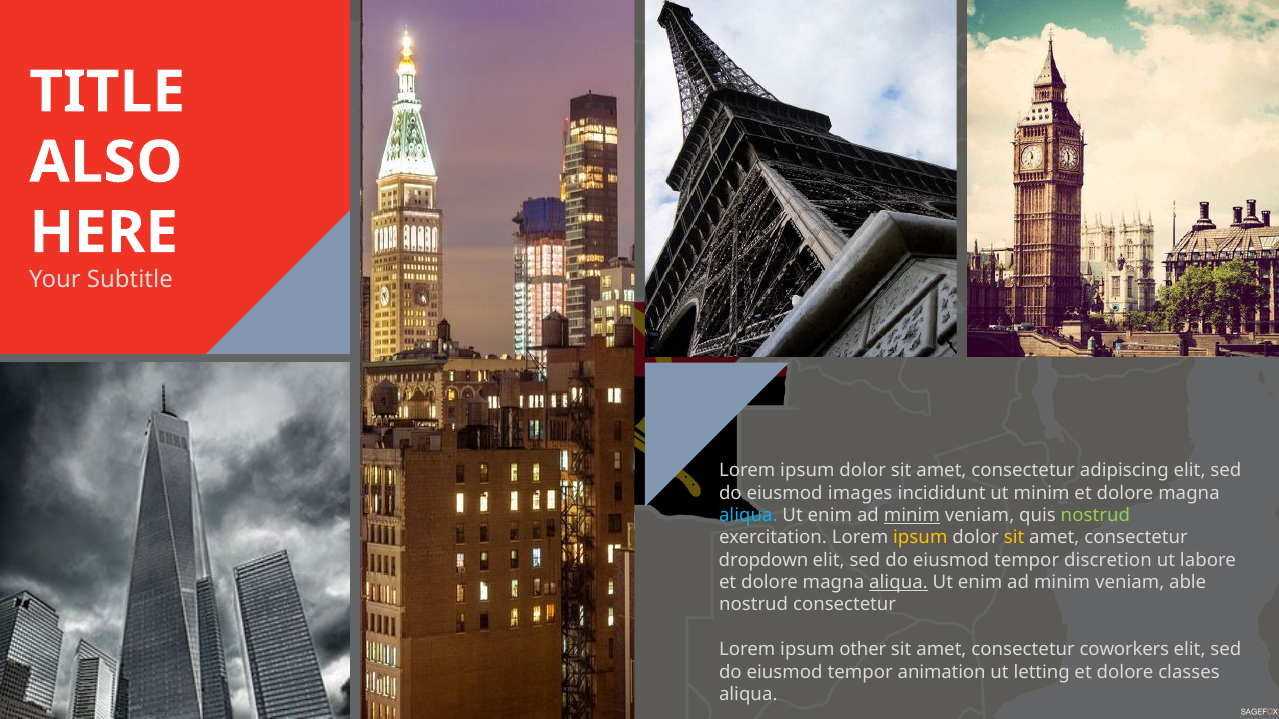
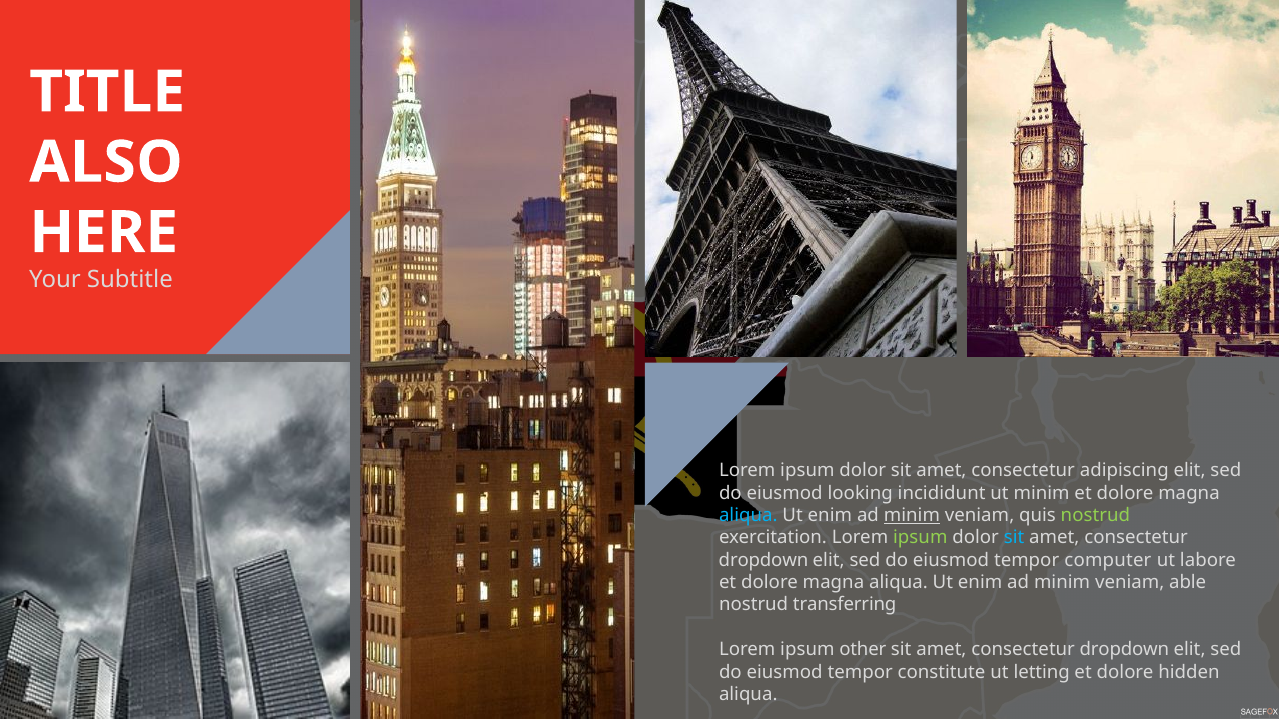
images: images -> looking
ipsum at (920, 538) colour: yellow -> light green
sit at (1014, 538) colour: yellow -> light blue
discretion: discretion -> computer
aliqua at (899, 583) underline: present -> none
nostrud consectetur: consectetur -> transferring
coworkers at (1124, 650): coworkers -> dropdown
animation: animation -> constitute
classes: classes -> hidden
